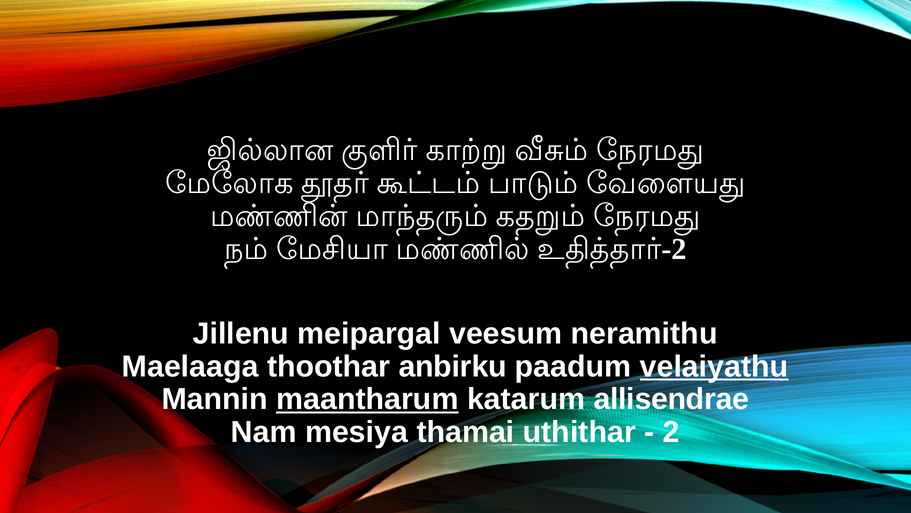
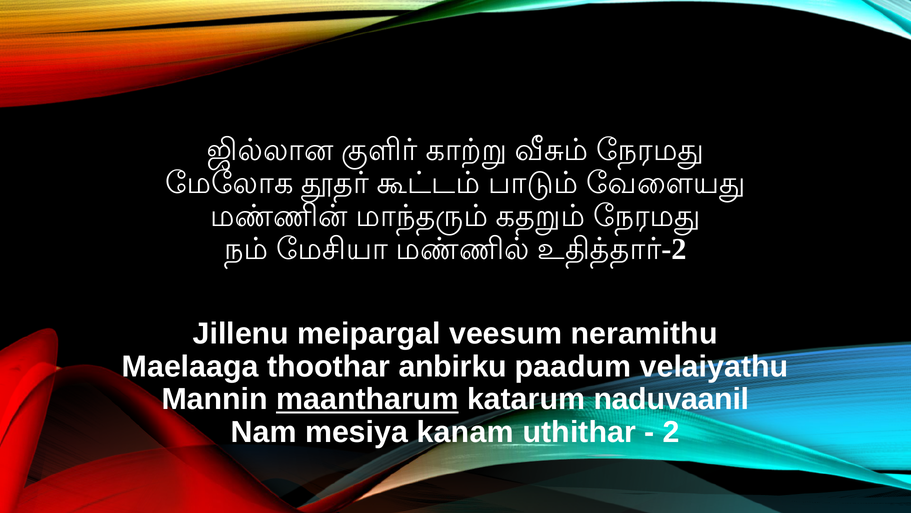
velaiyathu underline: present -> none
allisendrae: allisendrae -> naduvaanil
thamai: thamai -> kanam
